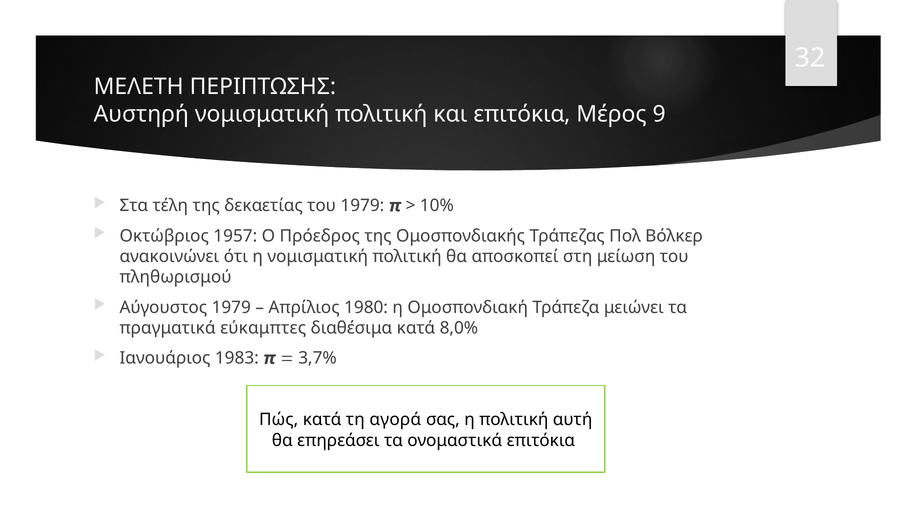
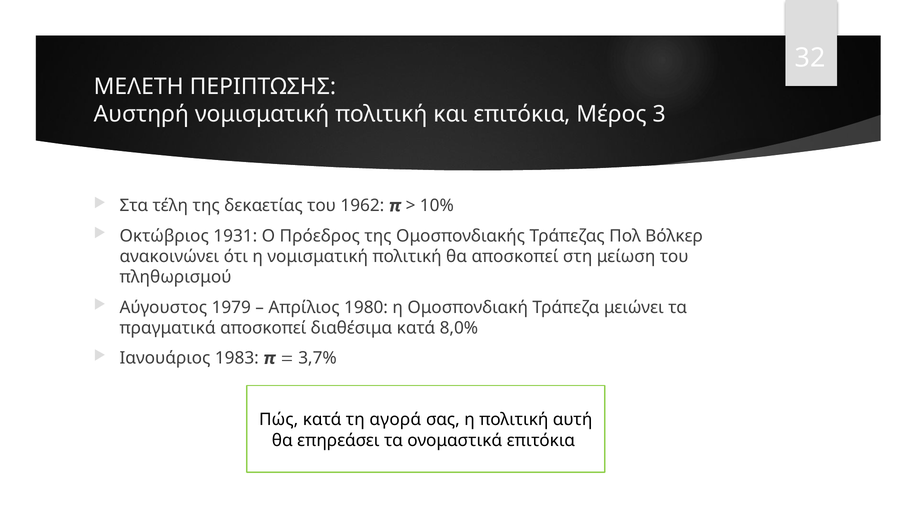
9: 9 -> 3
του 1979: 1979 -> 1962
1957: 1957 -> 1931
πραγματικά εύκαμπτες: εύκαμπτες -> αποσκοπεί
